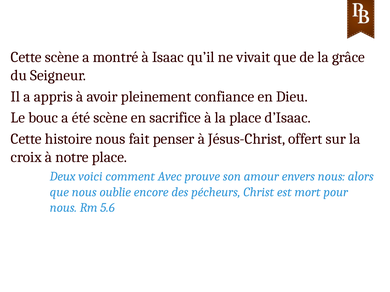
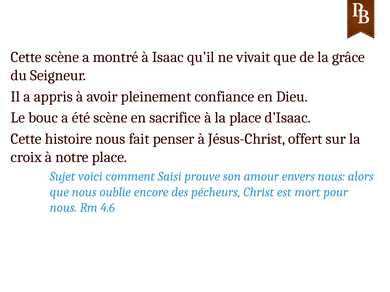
Deux: Deux -> Sujet
Avec: Avec -> Saisi
5.6: 5.6 -> 4.6
